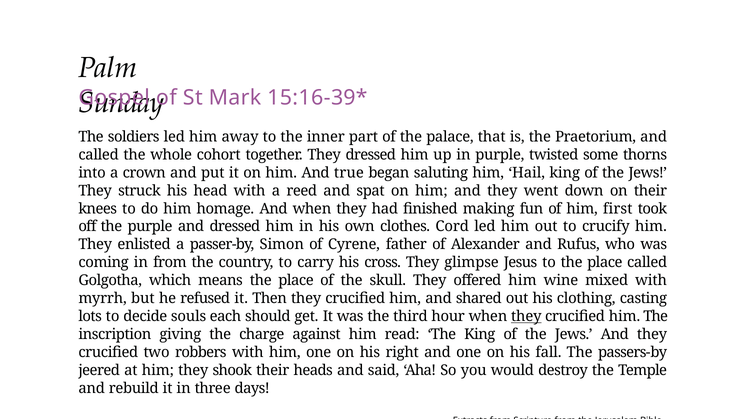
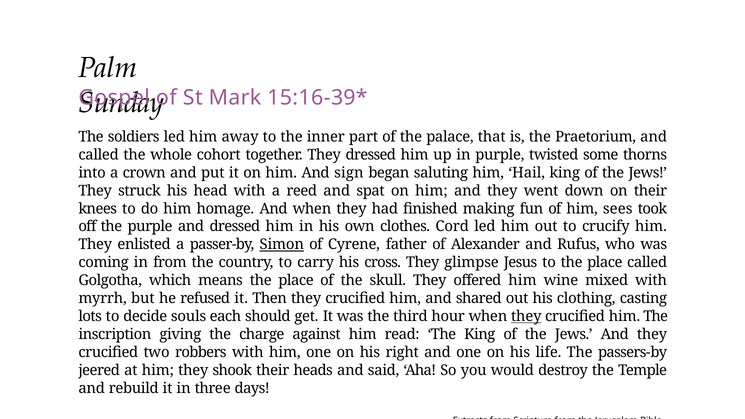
true: true -> sign
first: first -> sees
Simon underline: none -> present
fall: fall -> life
